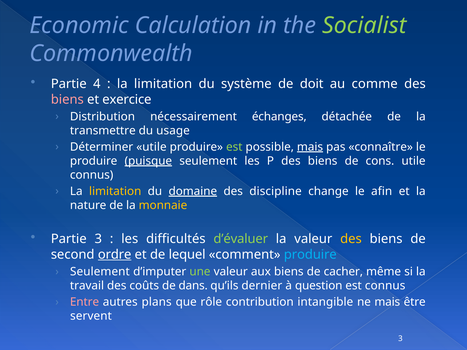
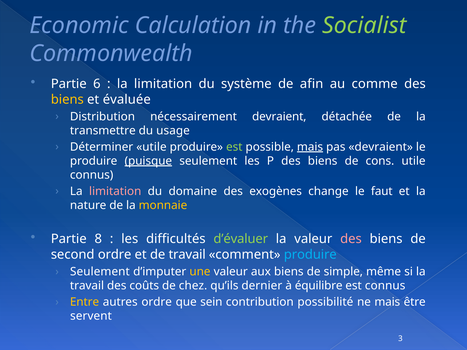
4: 4 -> 6
doit: doit -> afin
biens at (67, 100) colour: pink -> yellow
exercice: exercice -> évaluée
nécessairement échanges: échanges -> devraient
pas connaître: connaître -> devraient
limitation at (115, 191) colour: yellow -> pink
domaine underline: present -> none
discipline: discipline -> exogènes
afin: afin -> faut
Partie 3: 3 -> 8
des at (351, 239) colour: yellow -> pink
ordre at (115, 255) underline: present -> none
de lequel: lequel -> travail
une colour: light green -> yellow
cacher: cacher -> simple
dans: dans -> chez
question: question -> équilibre
Entre colour: pink -> yellow
autres plans: plans -> ordre
rôle: rôle -> sein
intangible: intangible -> possibilité
